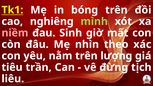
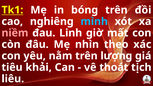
mình colour: light green -> light blue
Sinh: Sinh -> Linh
trần: trần -> khải
đừng: đừng -> thoát
